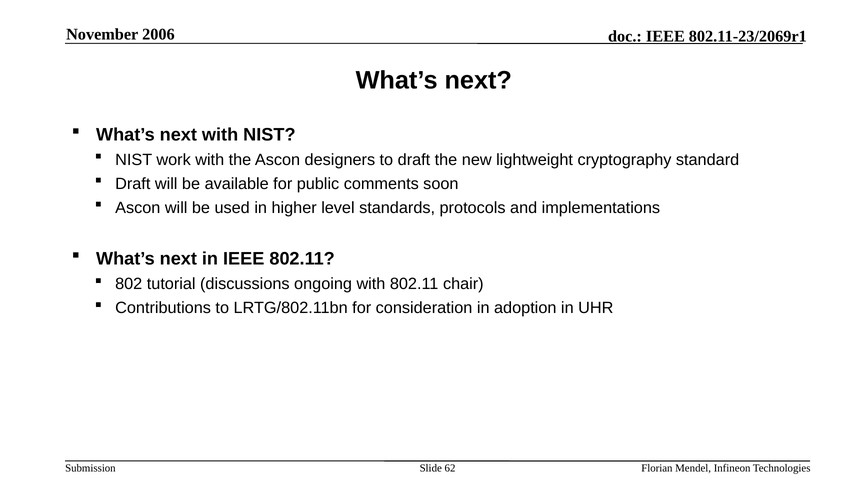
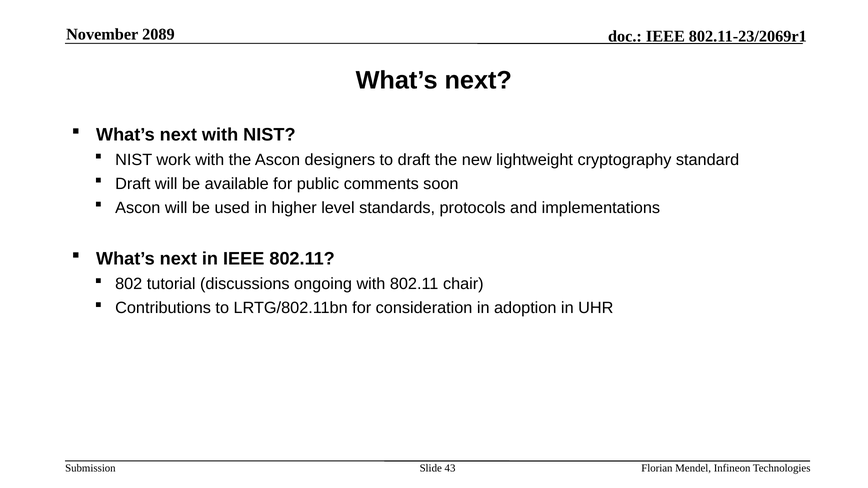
2006: 2006 -> 2089
62: 62 -> 43
